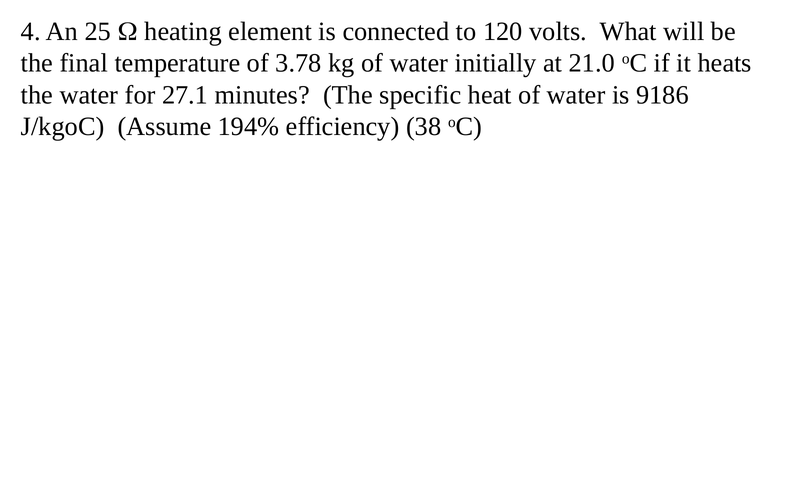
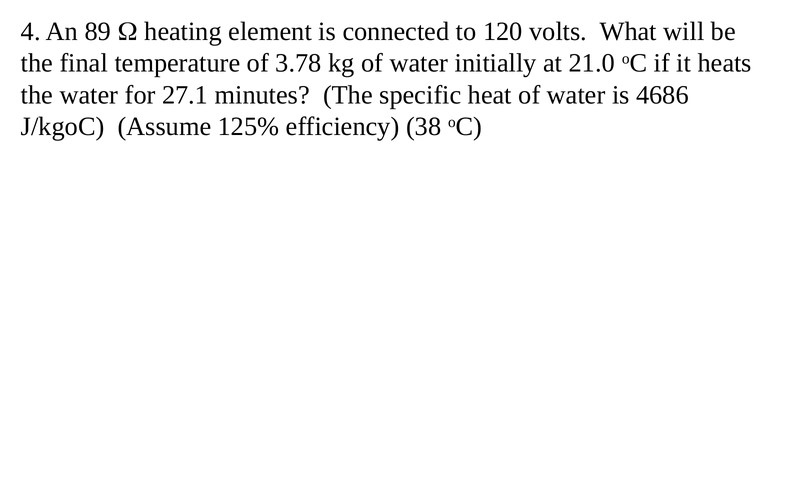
25: 25 -> 89
9186: 9186 -> 4686
194%: 194% -> 125%
